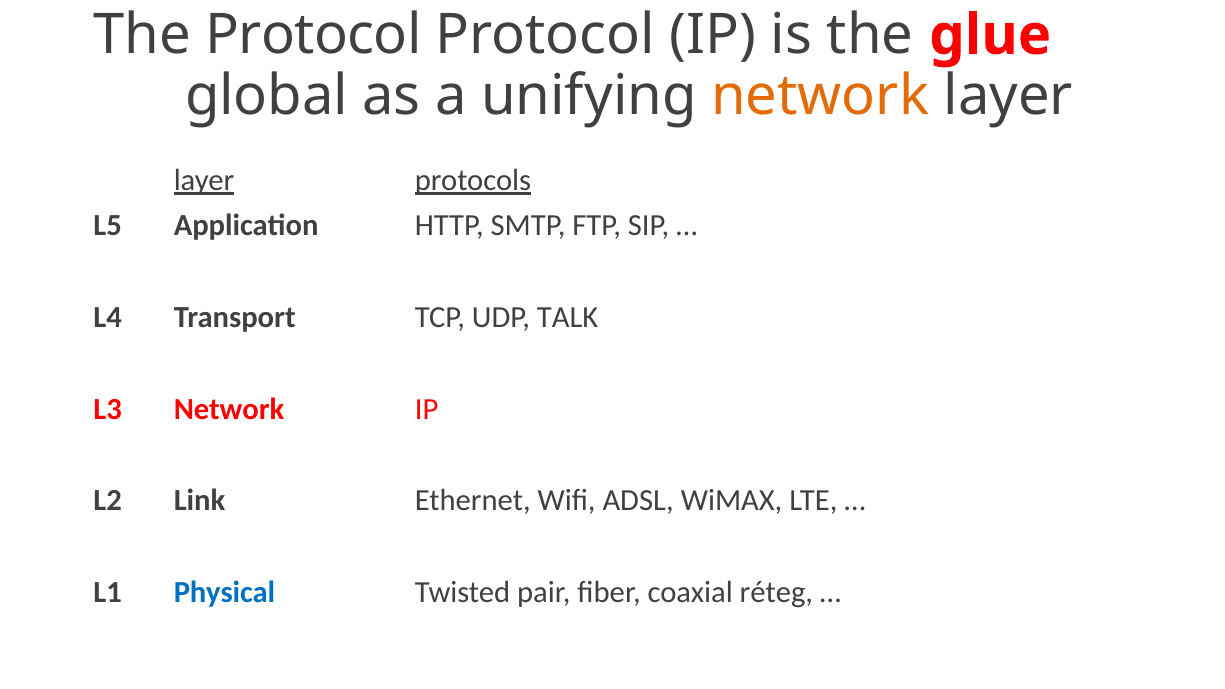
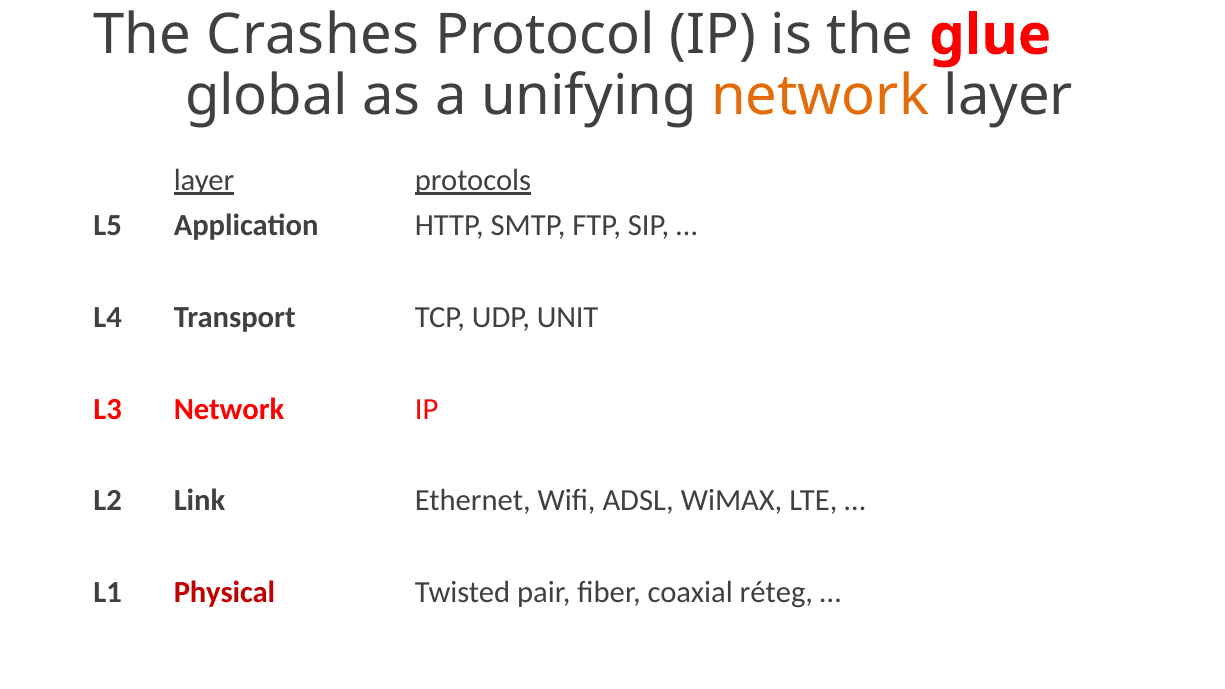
The Protocol: Protocol -> Crashes
TALK: TALK -> UNIT
Physical colour: blue -> red
